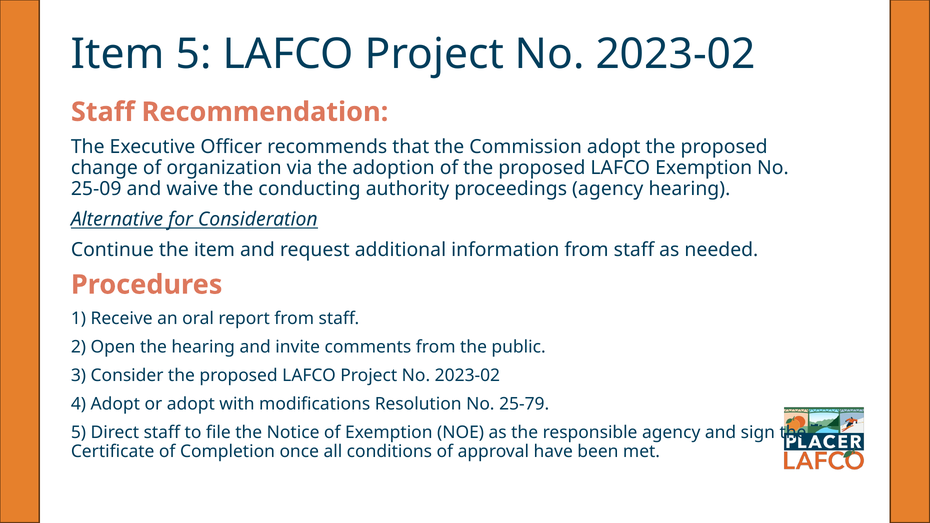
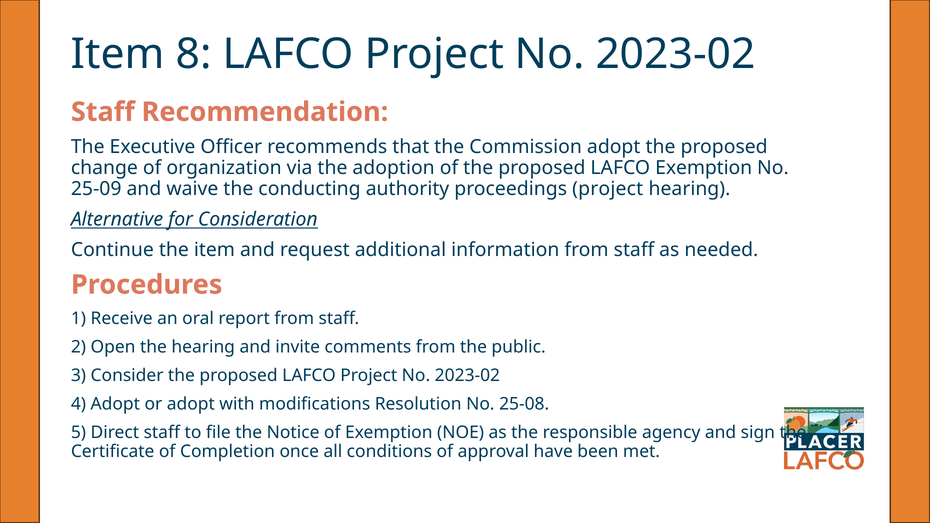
Item 5: 5 -> 8
proceedings agency: agency -> project
25-79: 25-79 -> 25-08
